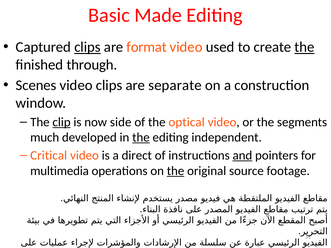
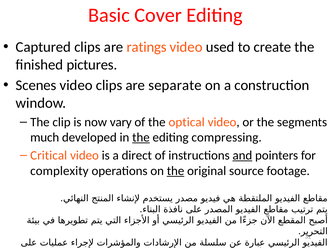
Made: Made -> Cover
clips at (87, 47) underline: present -> none
format: format -> ratings
the at (304, 47) underline: present -> none
through: through -> pictures
clip underline: present -> none
side: side -> vary
independent: independent -> compressing
multimedia: multimedia -> complexity
